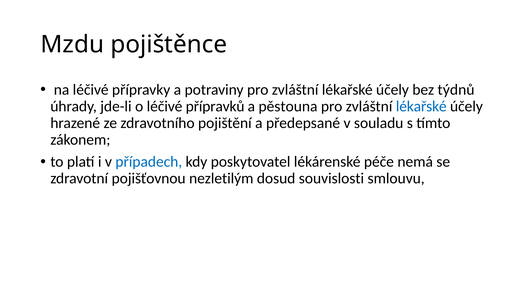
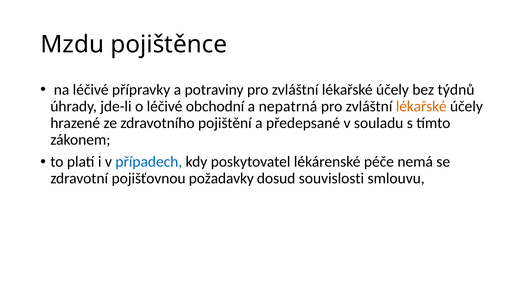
přípravků: přípravků -> obchodní
pěstouna: pěstouna -> nepatrná
lékařské at (421, 106) colour: blue -> orange
nezletilým: nezletilým -> požadavky
